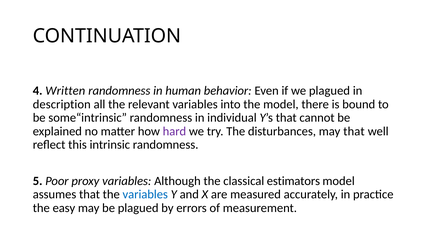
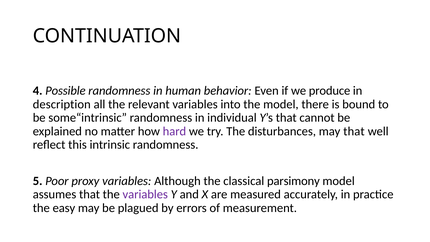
Written: Written -> Possible
we plagued: plagued -> produce
estimators: estimators -> parsimony
variables at (145, 194) colour: blue -> purple
